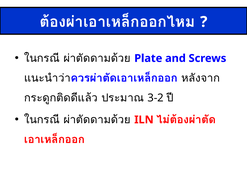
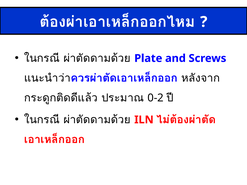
3-2: 3-2 -> 0-2
